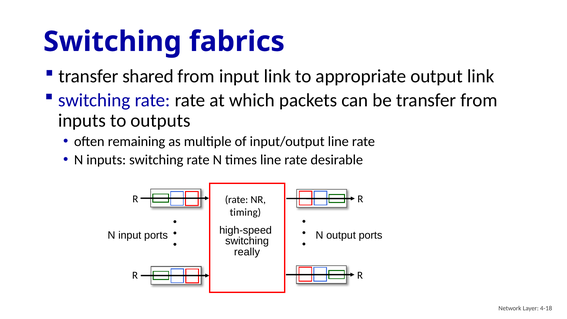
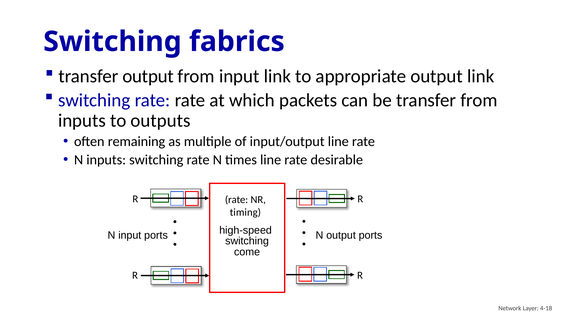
transfer shared: shared -> output
really: really -> come
